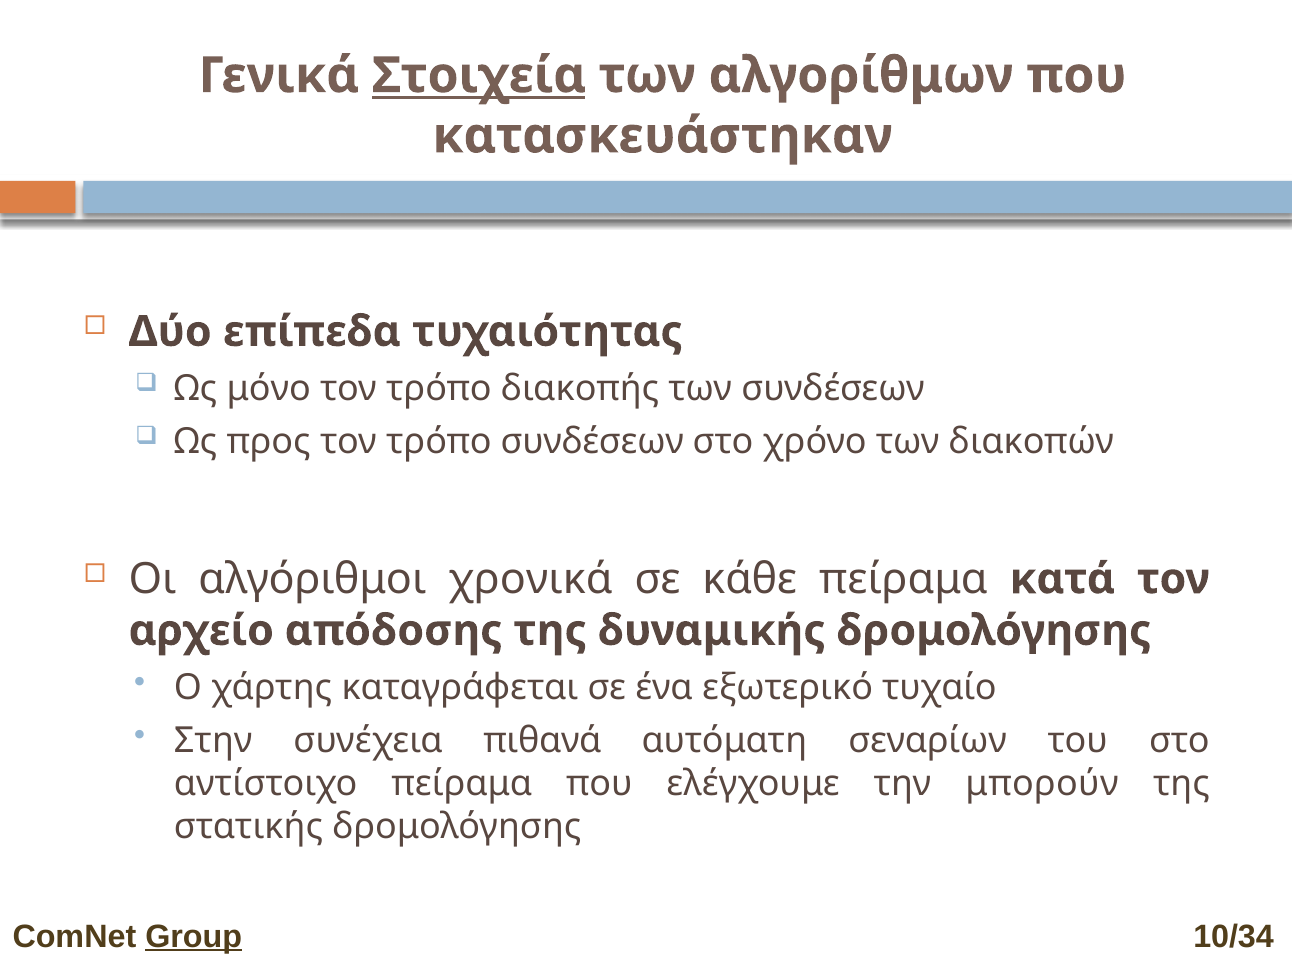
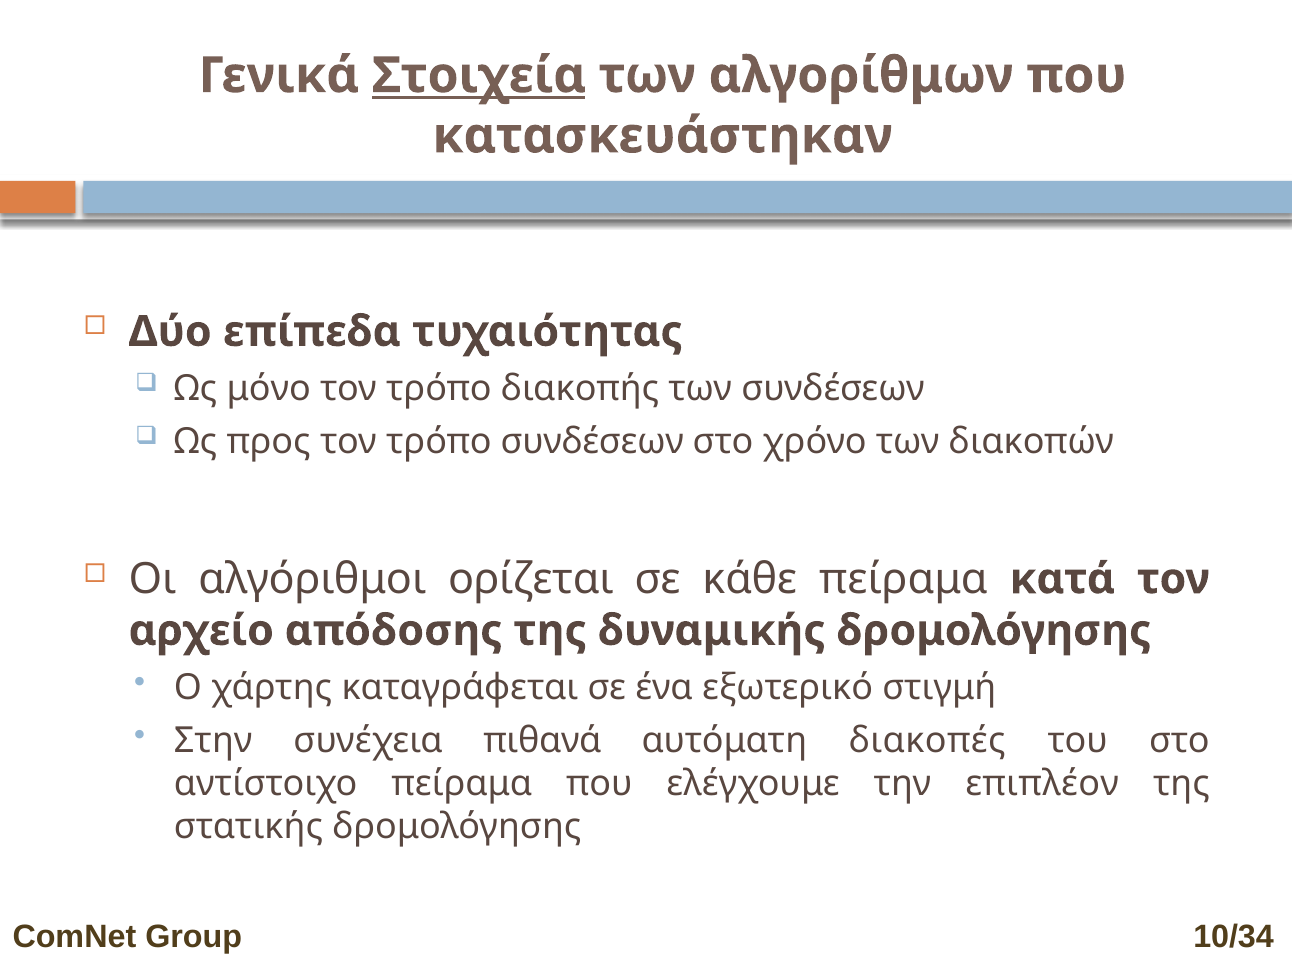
χρονικά: χρονικά -> ορίζεται
τυχαίο: τυχαίο -> στιγμή
σεναρίων: σεναρίων -> διακοπές
μπορούν: μπορούν -> επιπλέον
Group underline: present -> none
